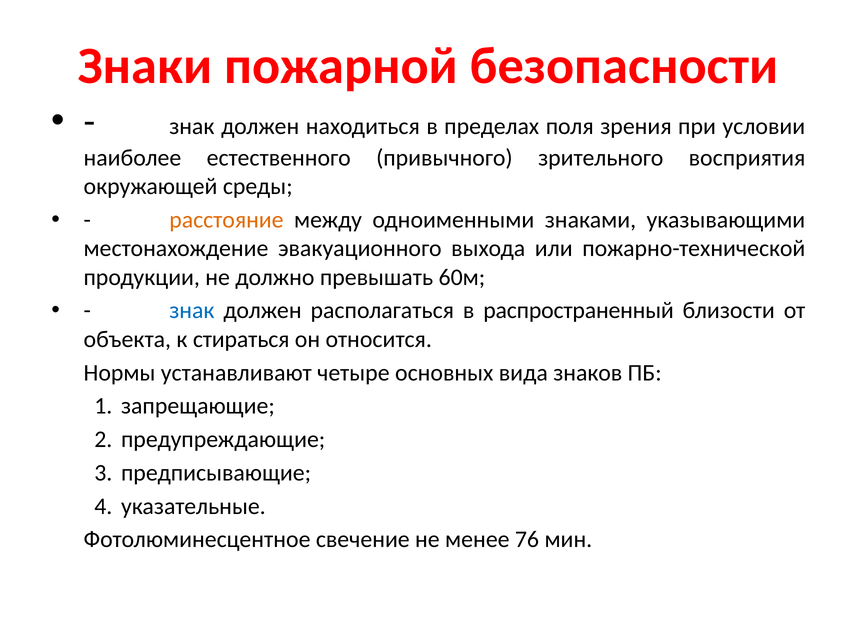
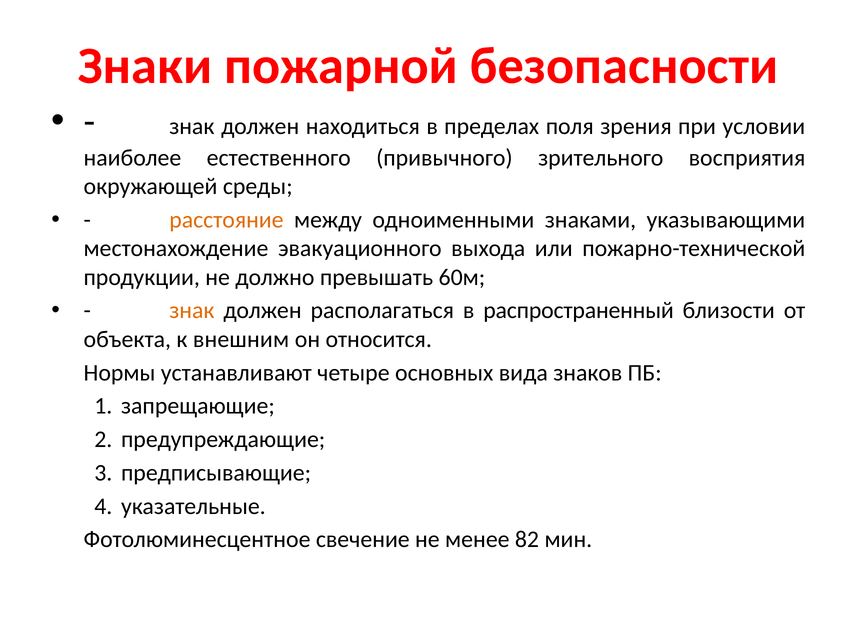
знак at (192, 311) colour: blue -> orange
стираться: стираться -> внешним
76: 76 -> 82
